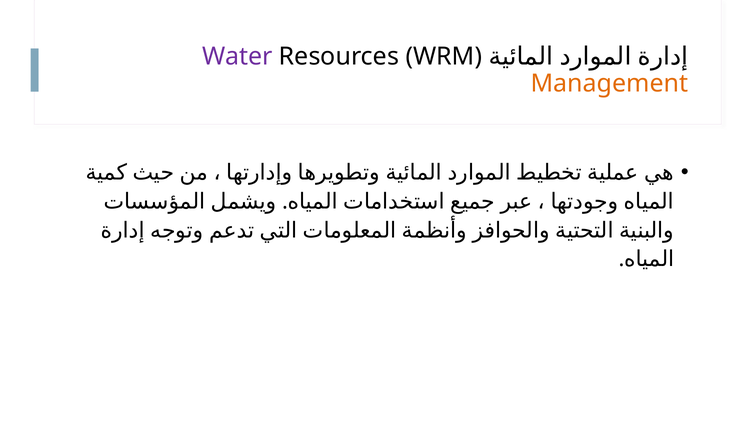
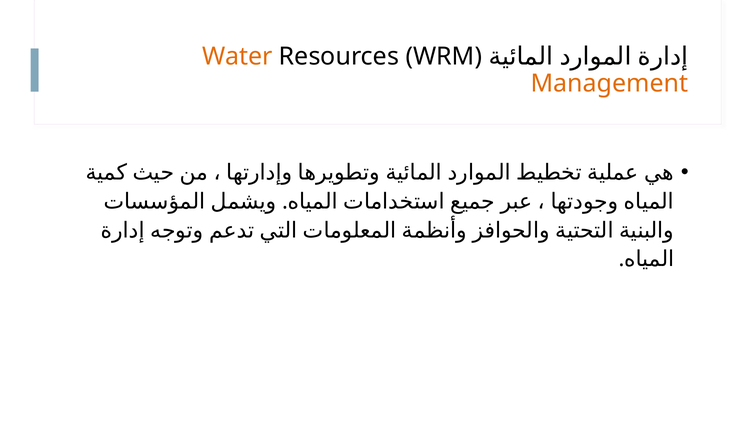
Water colour: purple -> orange
